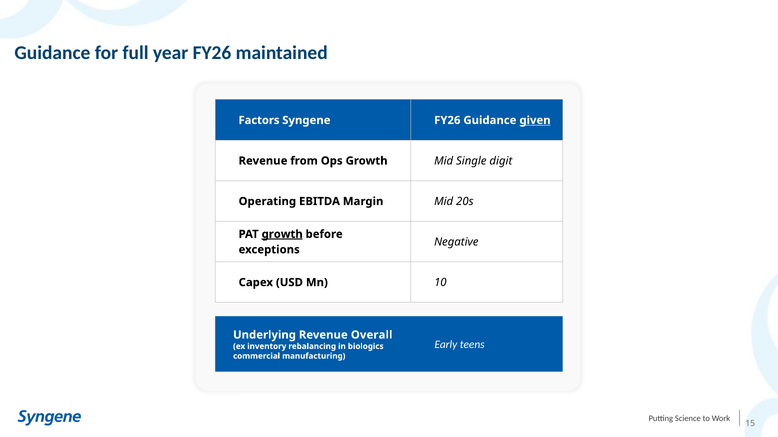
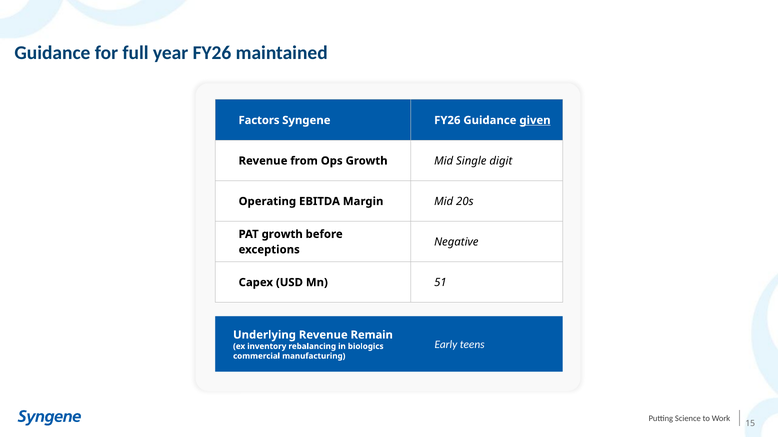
growth at (282, 234) underline: present -> none
10: 10 -> 51
Overall: Overall -> Remain
